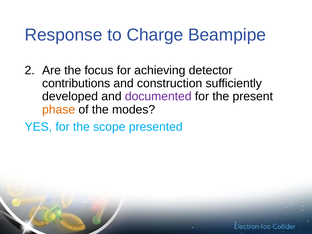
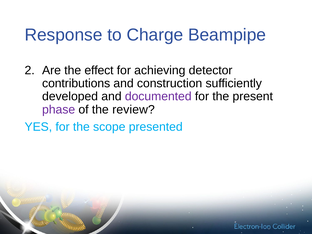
focus: focus -> effect
phase colour: orange -> purple
modes: modes -> review
